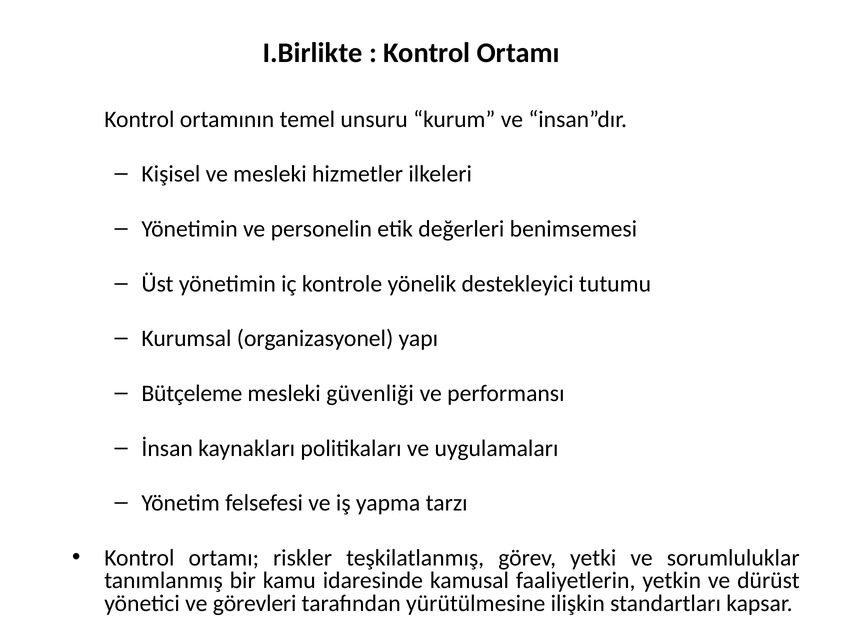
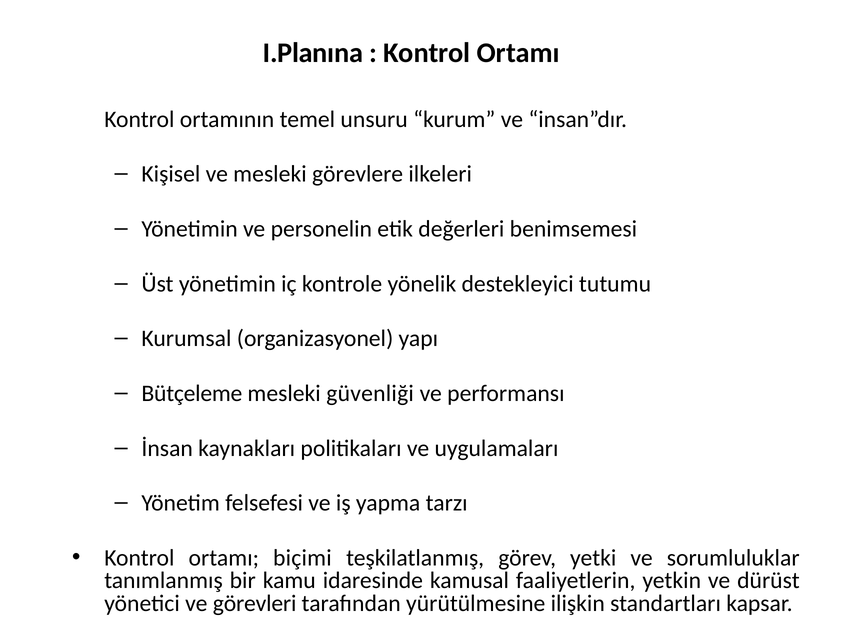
I.Birlikte: I.Birlikte -> I.Planına
hizmetler: hizmetler -> görevlere
riskler: riskler -> biçimi
